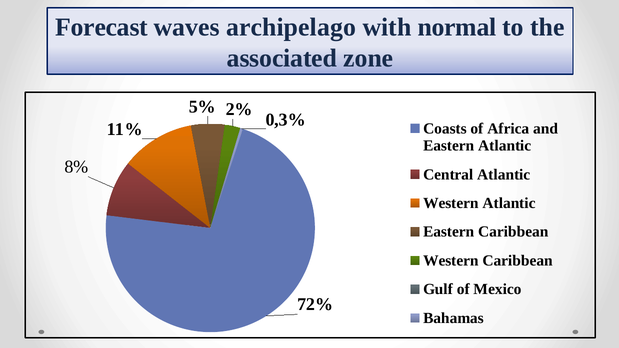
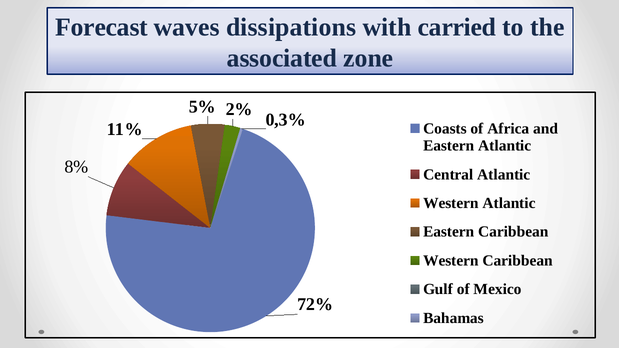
archipelago: archipelago -> dissipations
normal: normal -> carried
